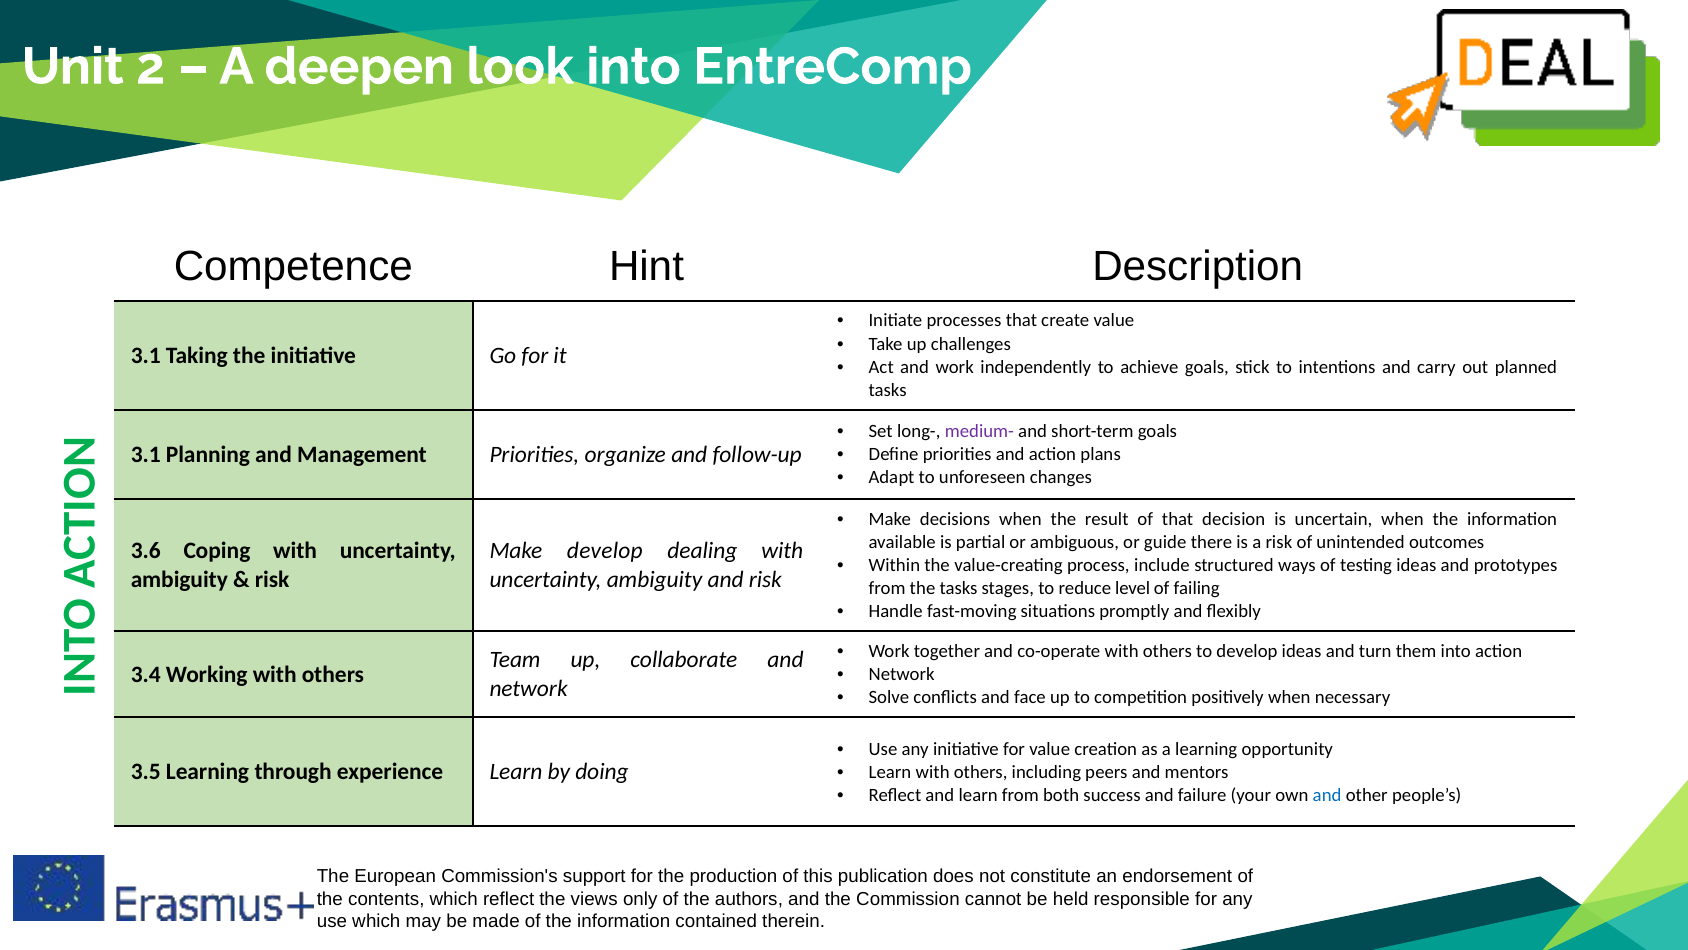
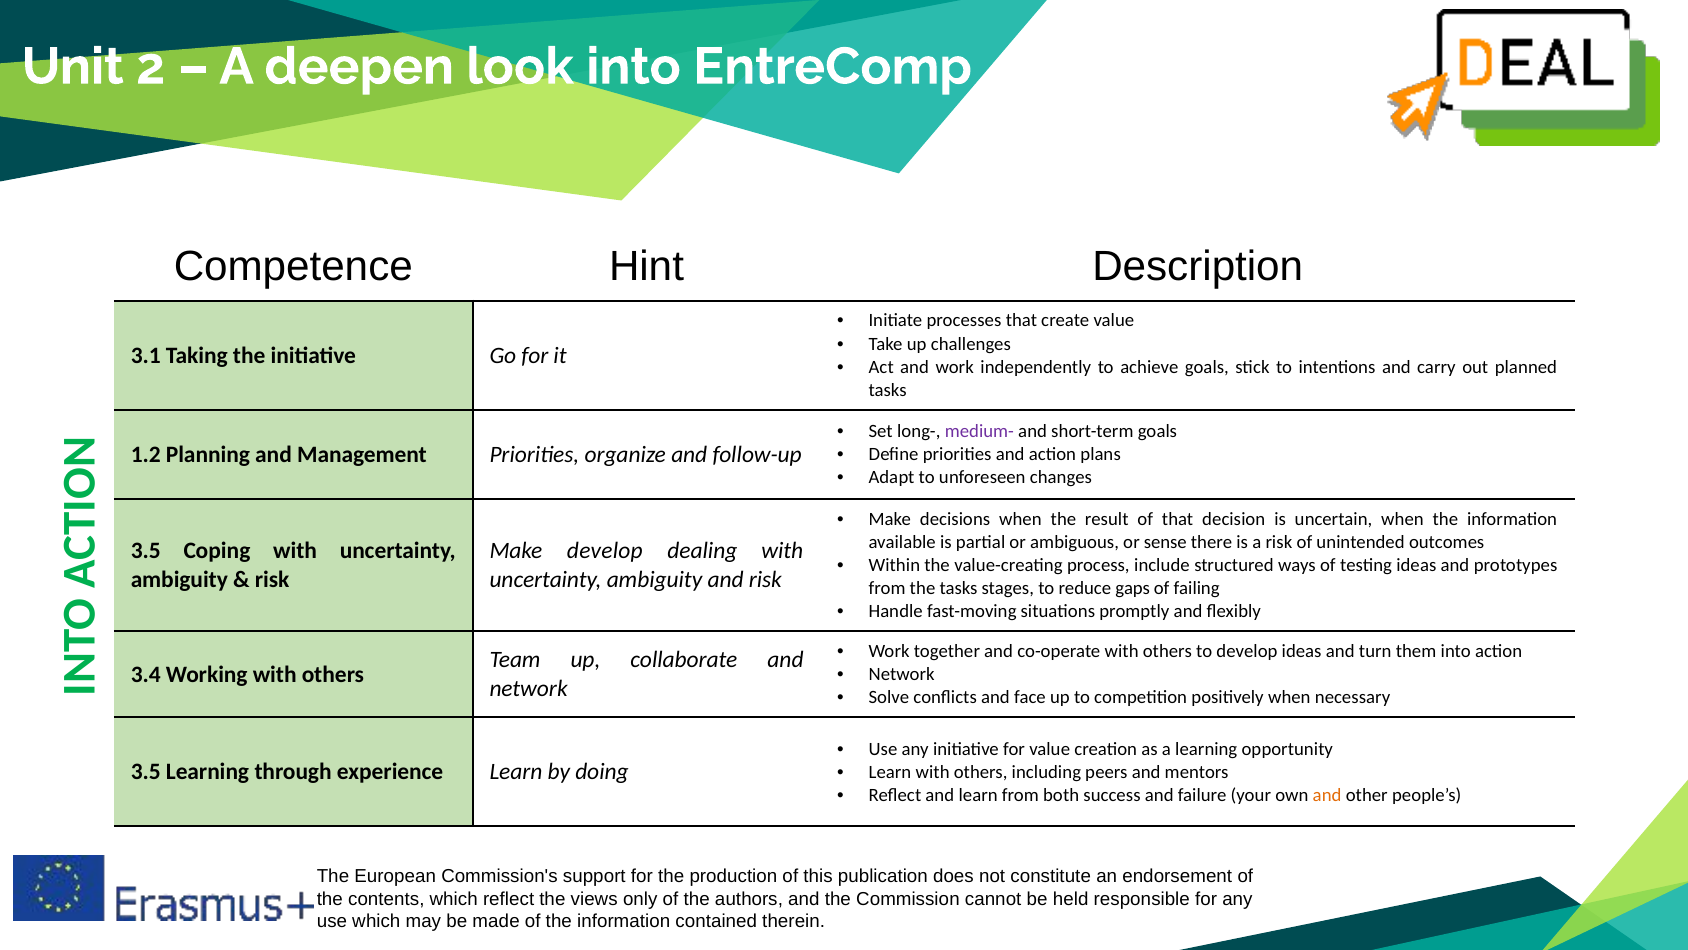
3.1 at (146, 454): 3.1 -> 1.2
guide: guide -> sense
3.6 at (146, 551): 3.6 -> 3.5
level: level -> gaps
and at (1327, 795) colour: blue -> orange
